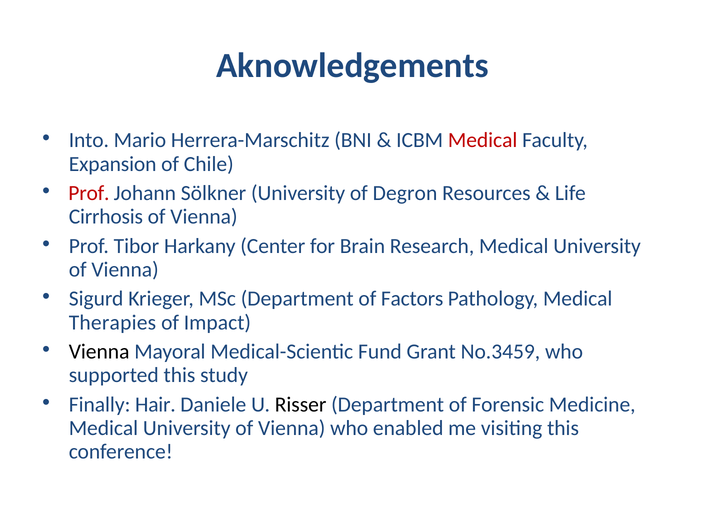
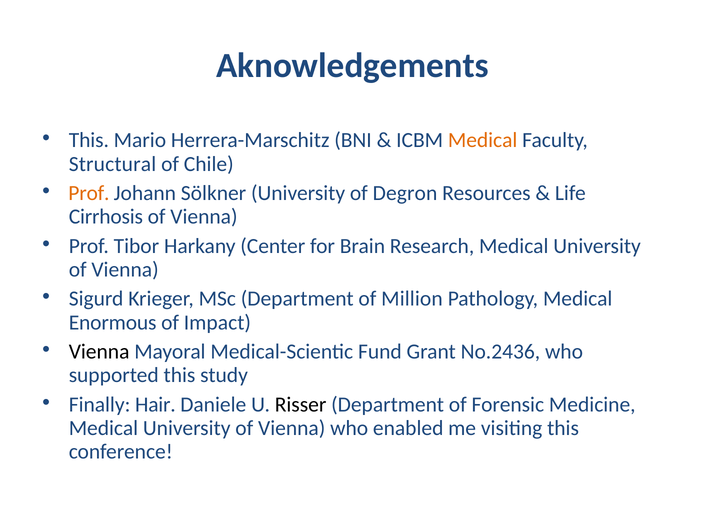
Into at (89, 140): Into -> This
Medical at (483, 140) colour: red -> orange
Expansion: Expansion -> Structural
Prof at (89, 193) colour: red -> orange
Factors: Factors -> Million
Therapies: Therapies -> Enormous
No.3459: No.3459 -> No.2436
